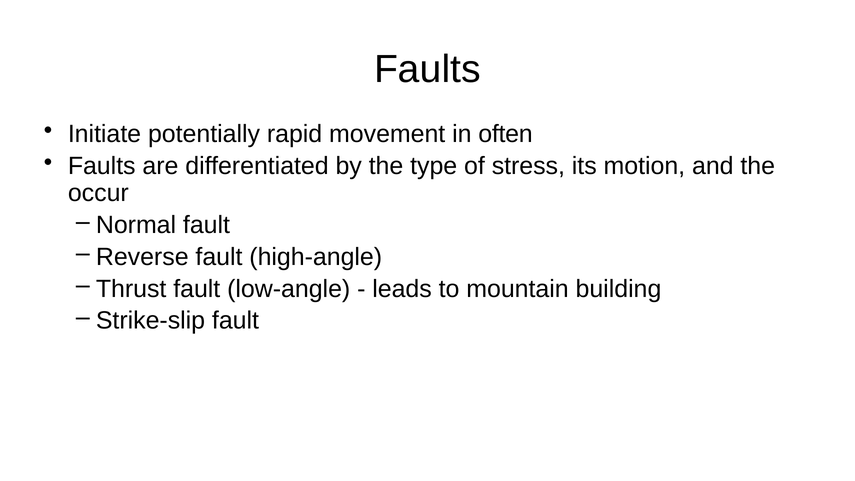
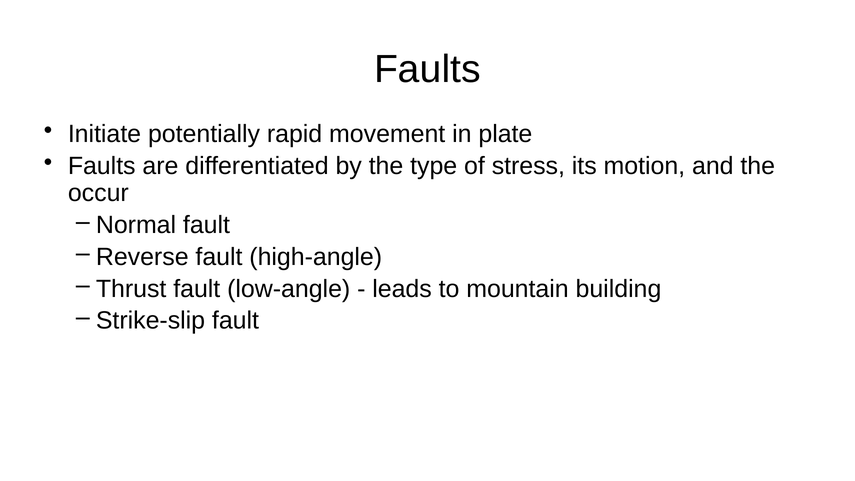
often: often -> plate
